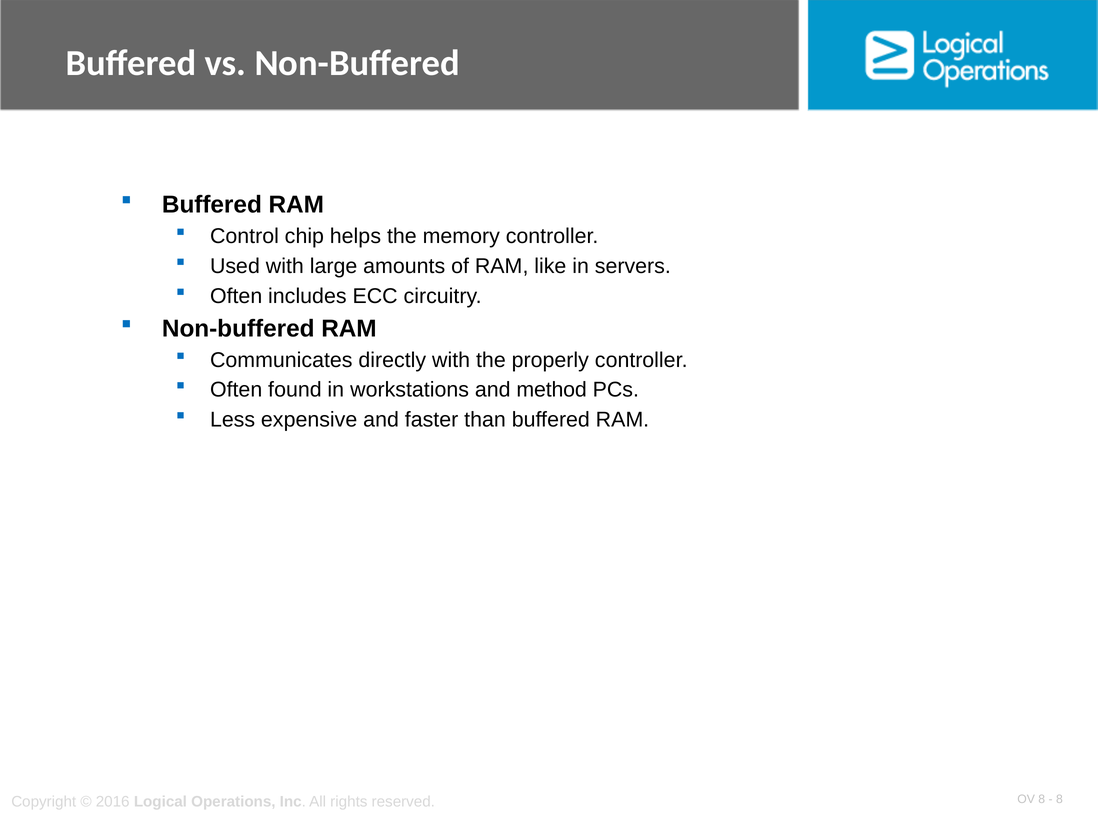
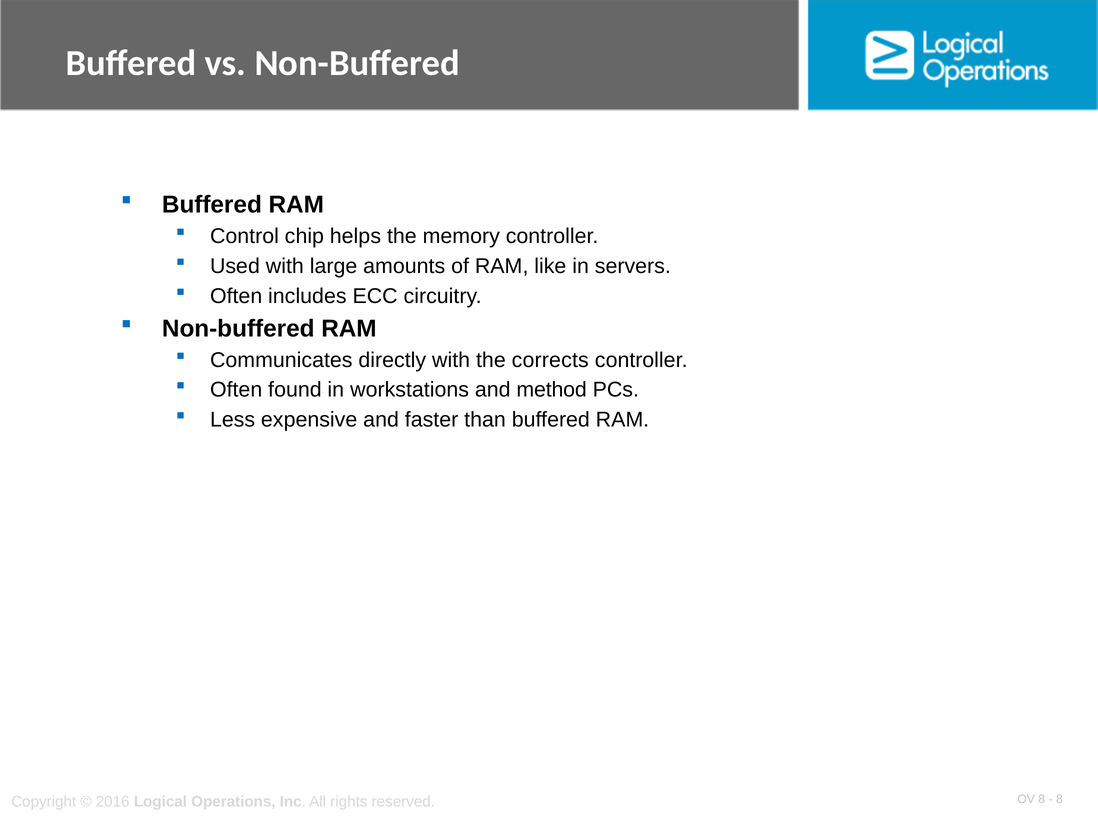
properly: properly -> corrects
